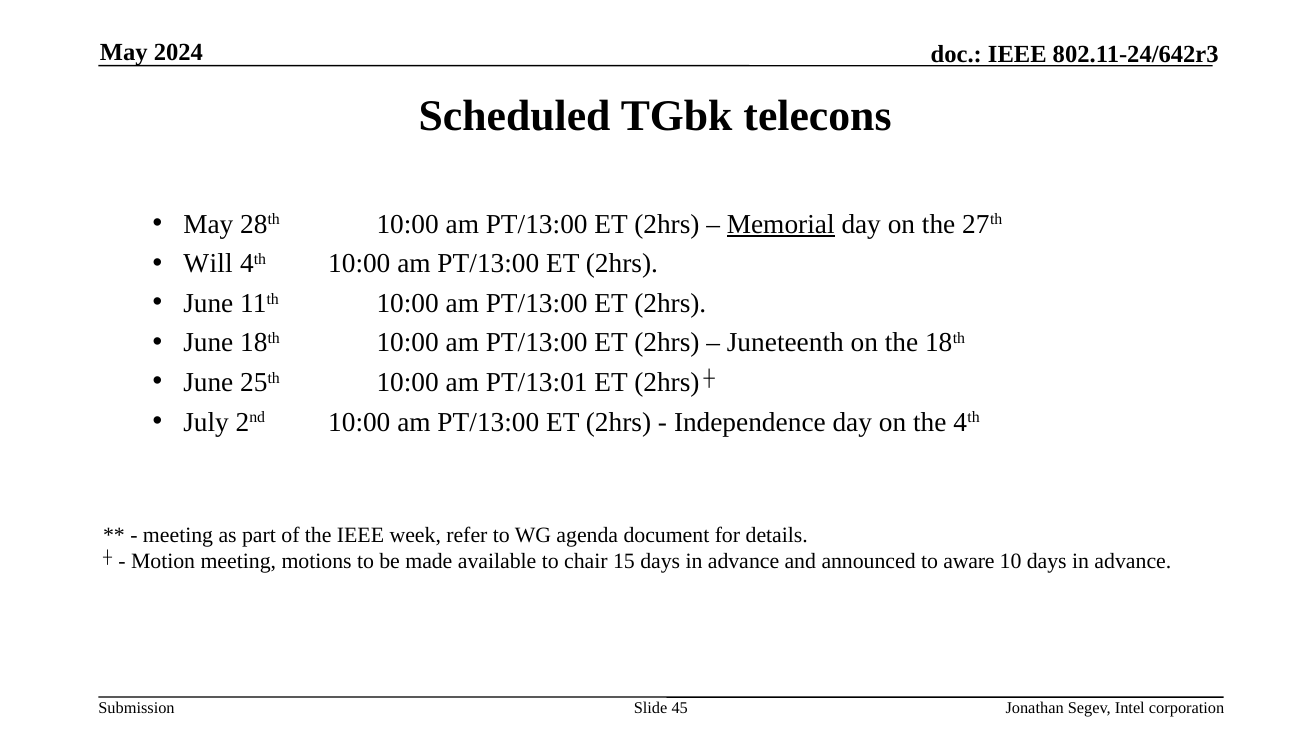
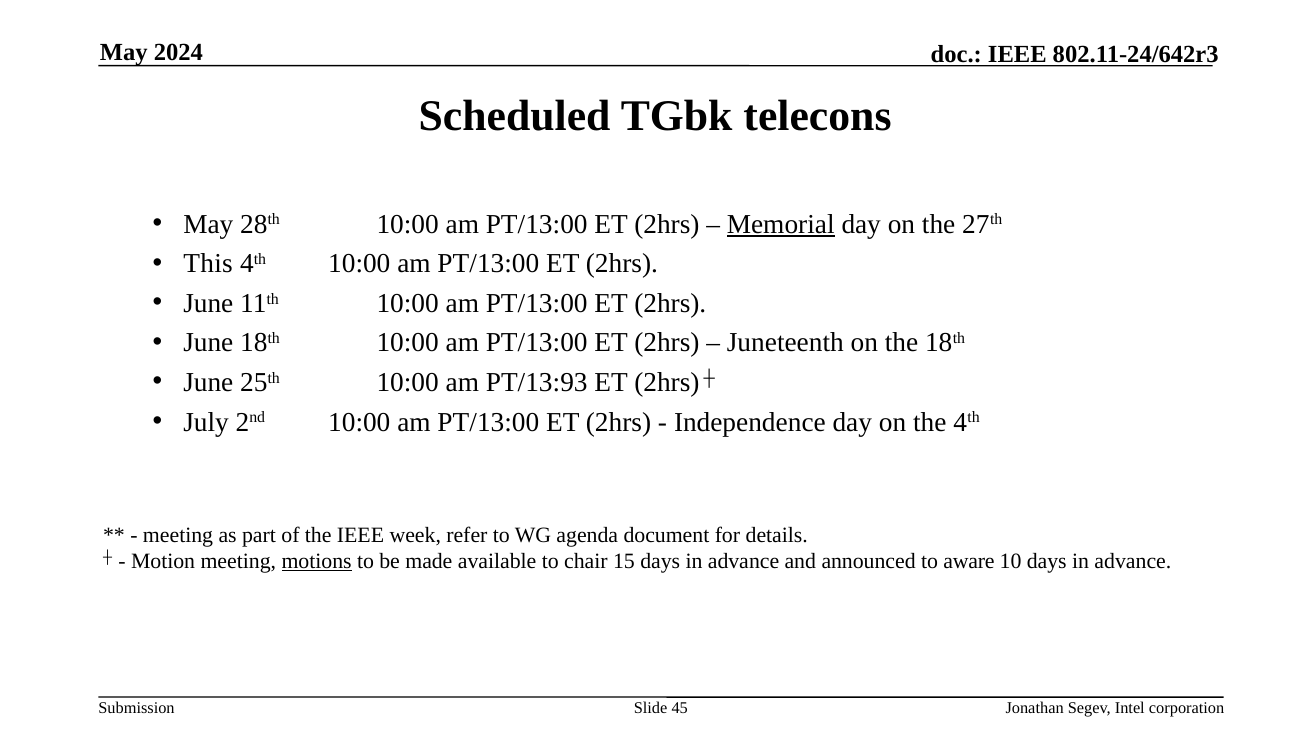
Will: Will -> This
PT/13:01: PT/13:01 -> PT/13:93
motions underline: none -> present
